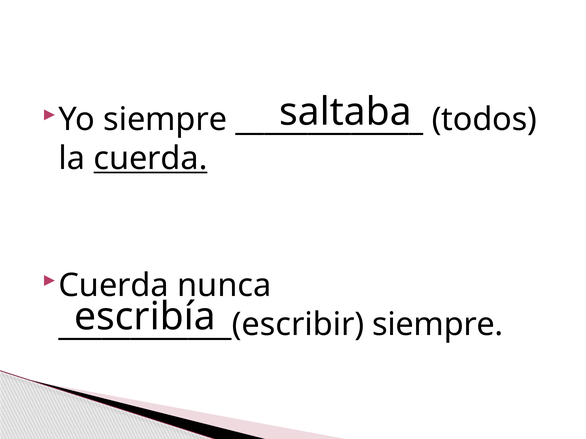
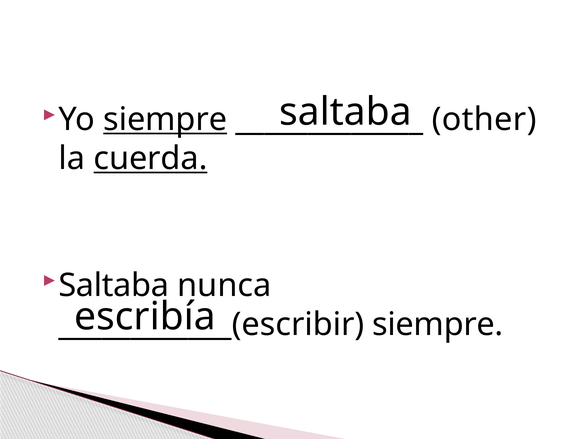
siempre at (165, 120) underline: none -> present
todos: todos -> other
Cuerda at (114, 286): Cuerda -> Saltaba
